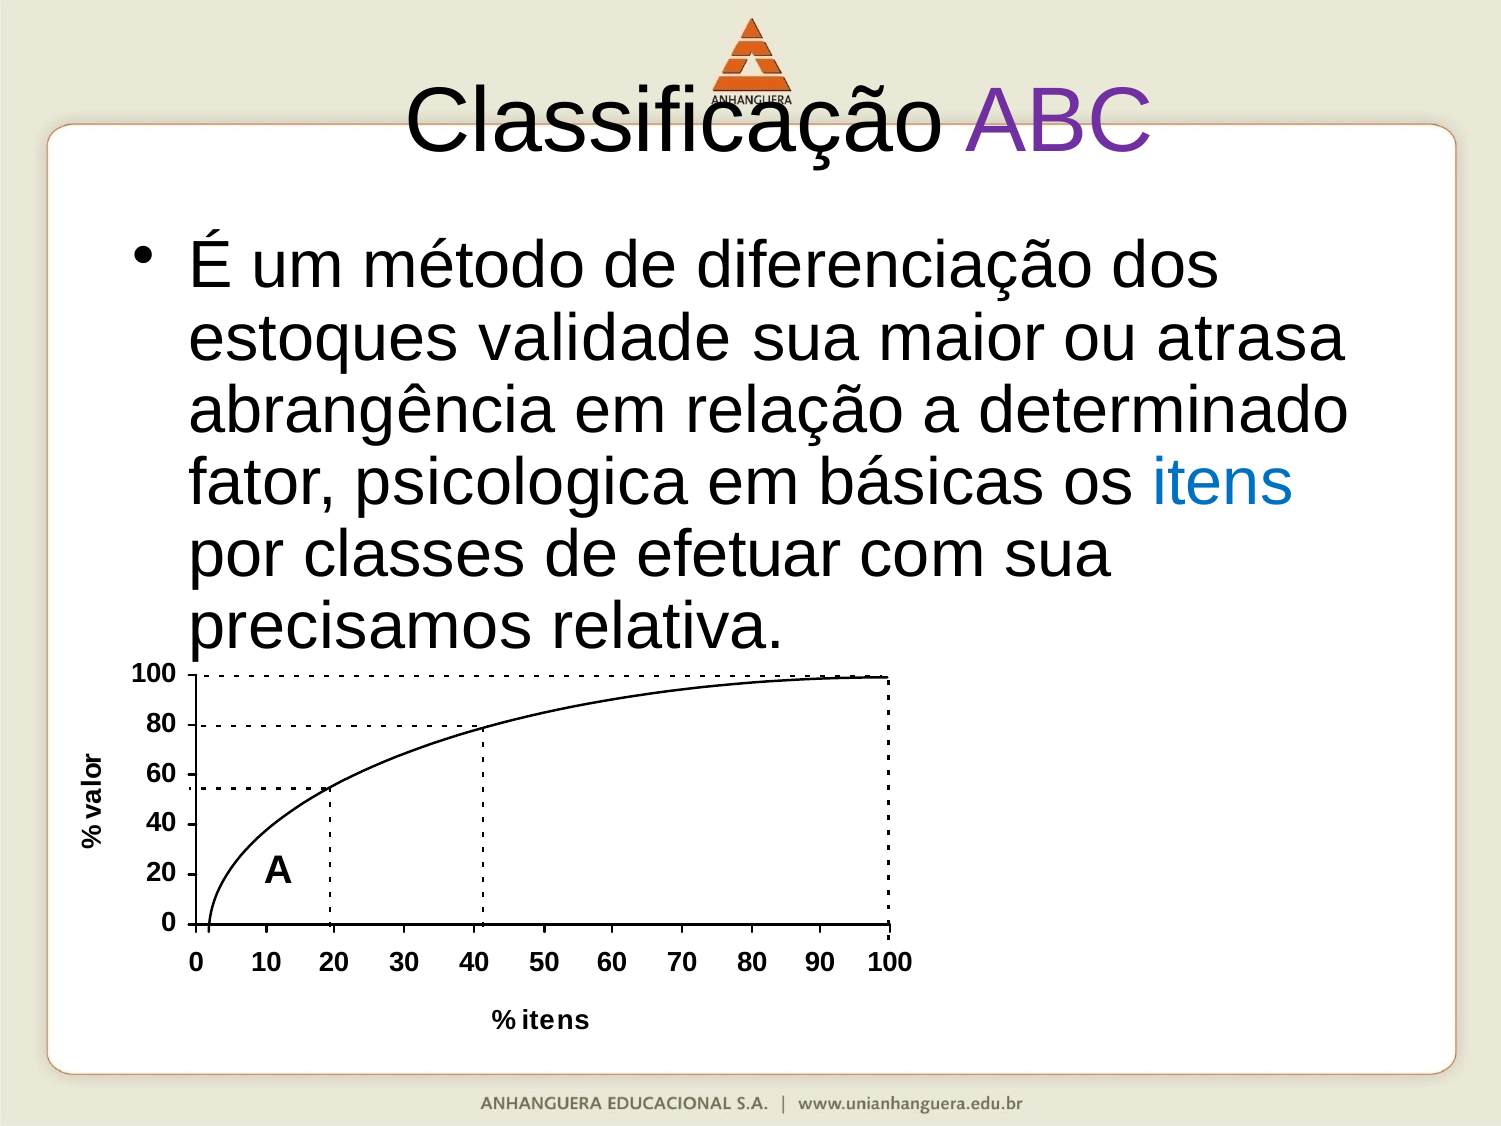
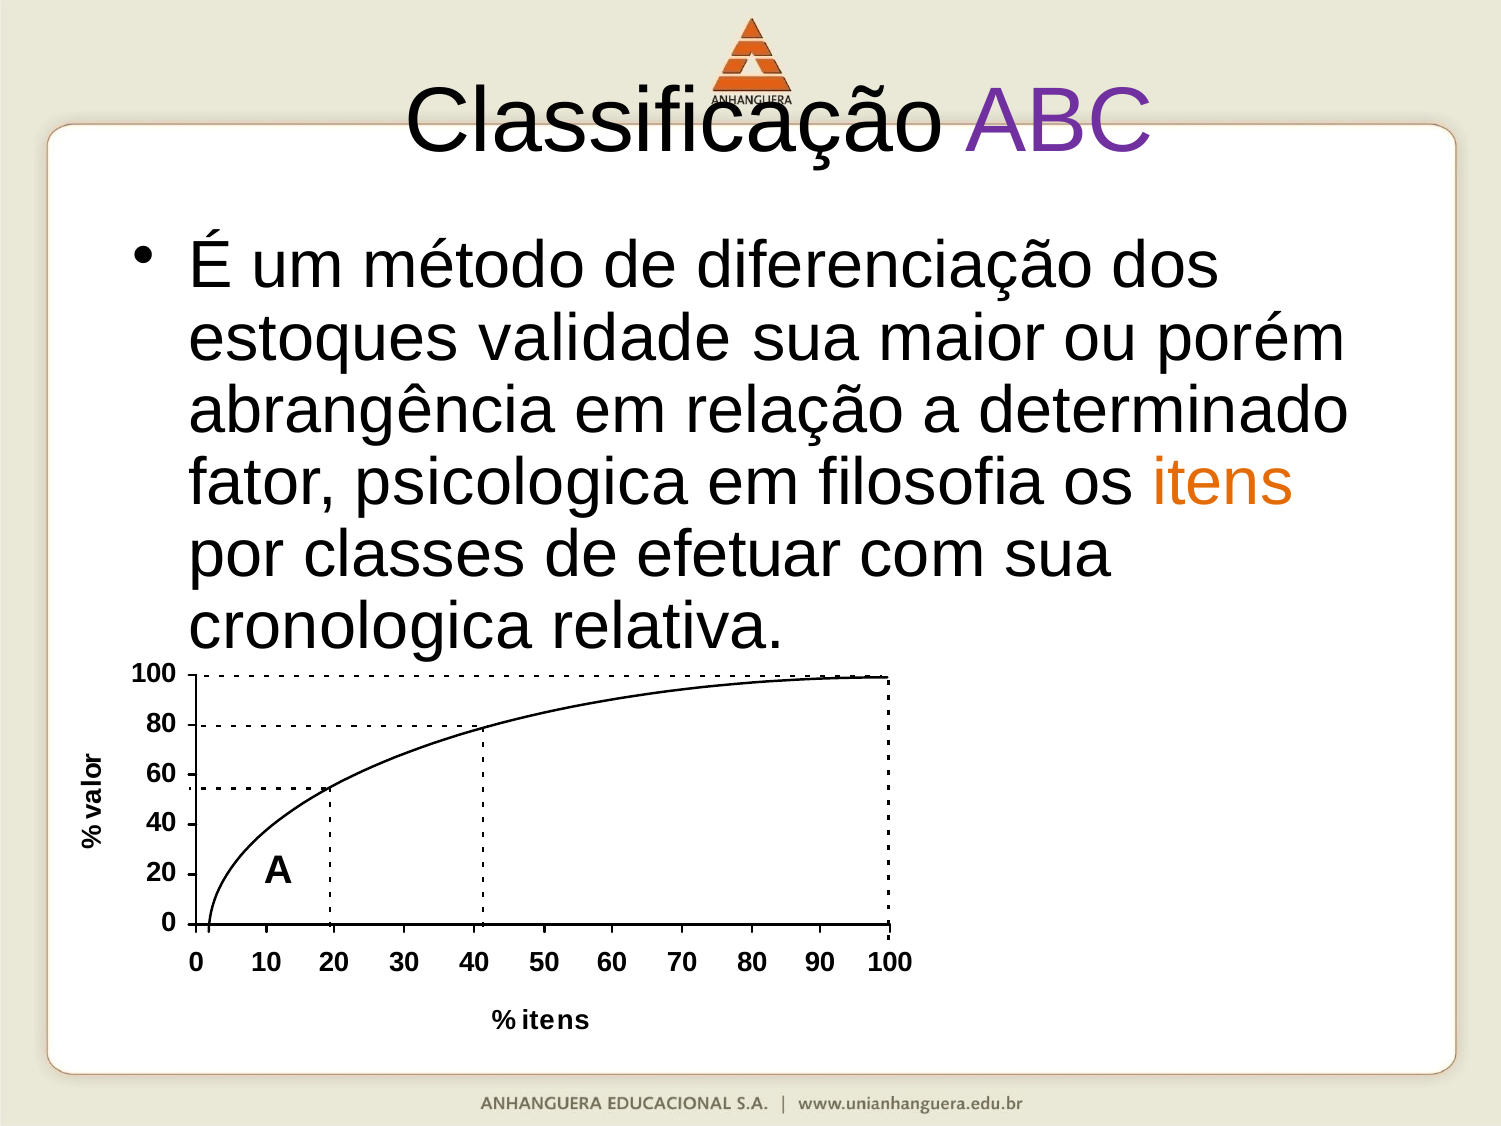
atrasa: atrasa -> porém
básicas: básicas -> filosofia
itens at (1223, 482) colour: blue -> orange
precisamos: precisamos -> cronologica
